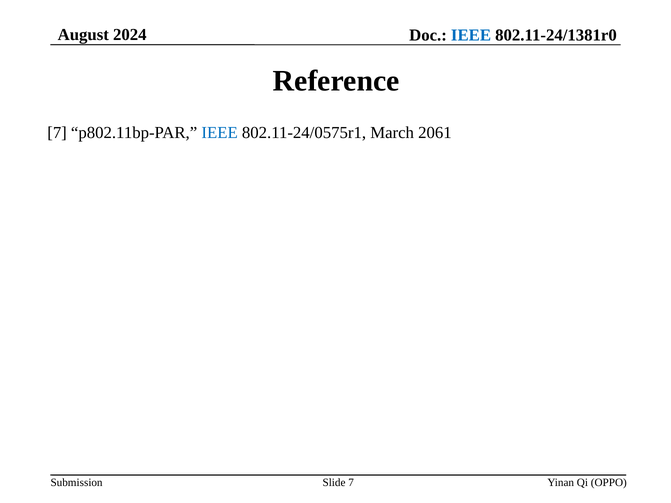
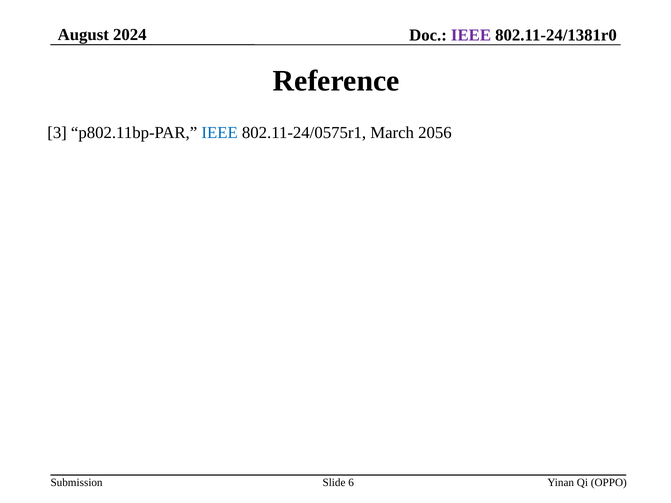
IEEE at (471, 35) colour: blue -> purple
7 at (57, 133): 7 -> 3
2061: 2061 -> 2056
Slide 7: 7 -> 6
